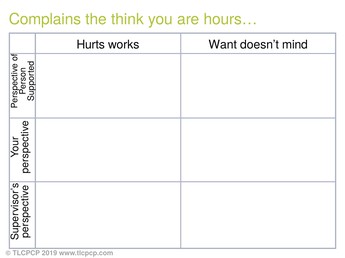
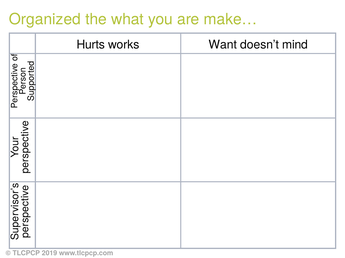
Complains: Complains -> Organized
think: think -> what
hours…: hours… -> make…
